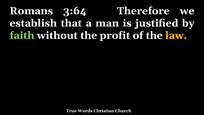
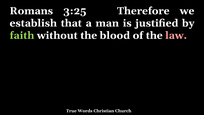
3:64: 3:64 -> 3:25
profit: profit -> blood
law colour: yellow -> pink
